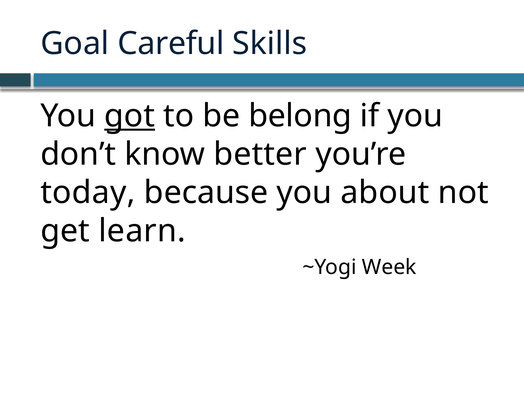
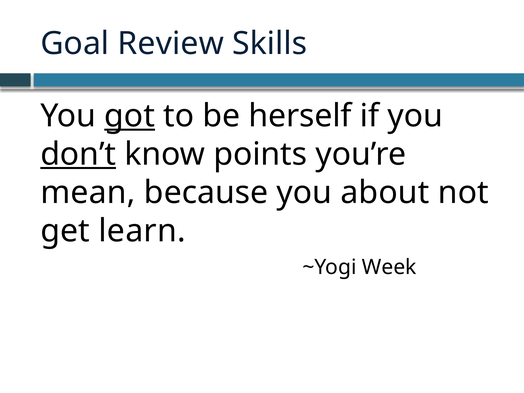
Careful: Careful -> Review
belong: belong -> herself
don’t underline: none -> present
better: better -> points
today: today -> mean
